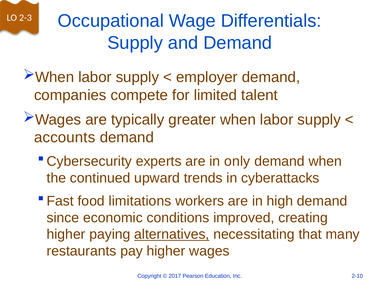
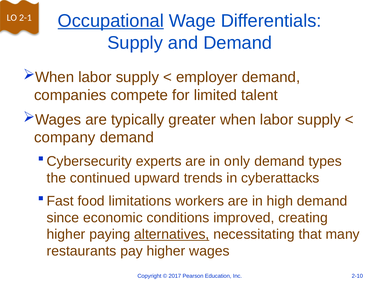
Occupational underline: none -> present
2-3: 2-3 -> 2-1
accounts: accounts -> company
demand when: when -> types
